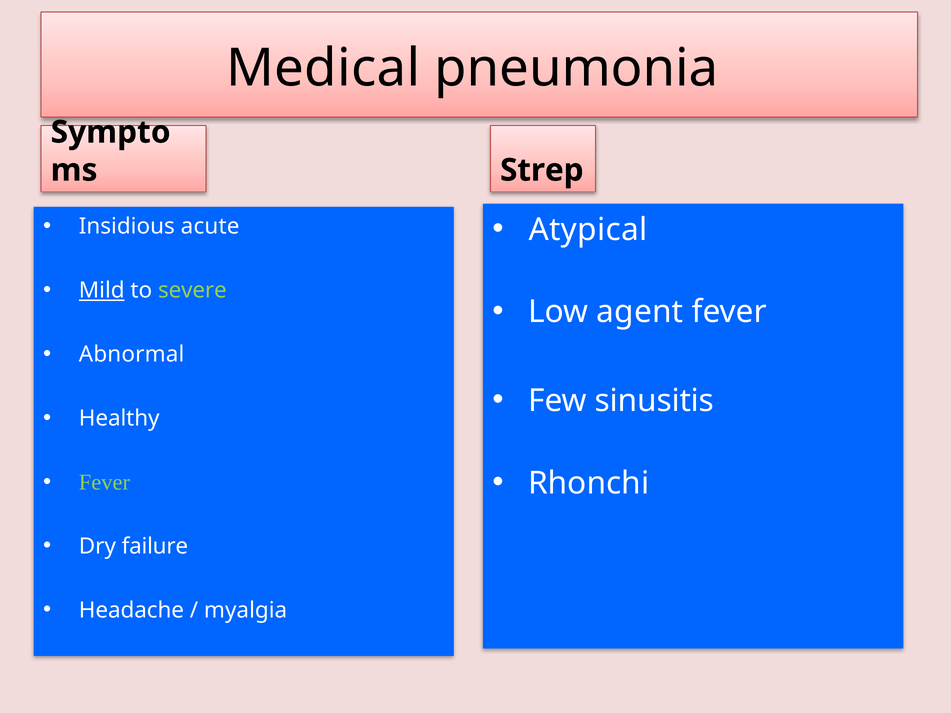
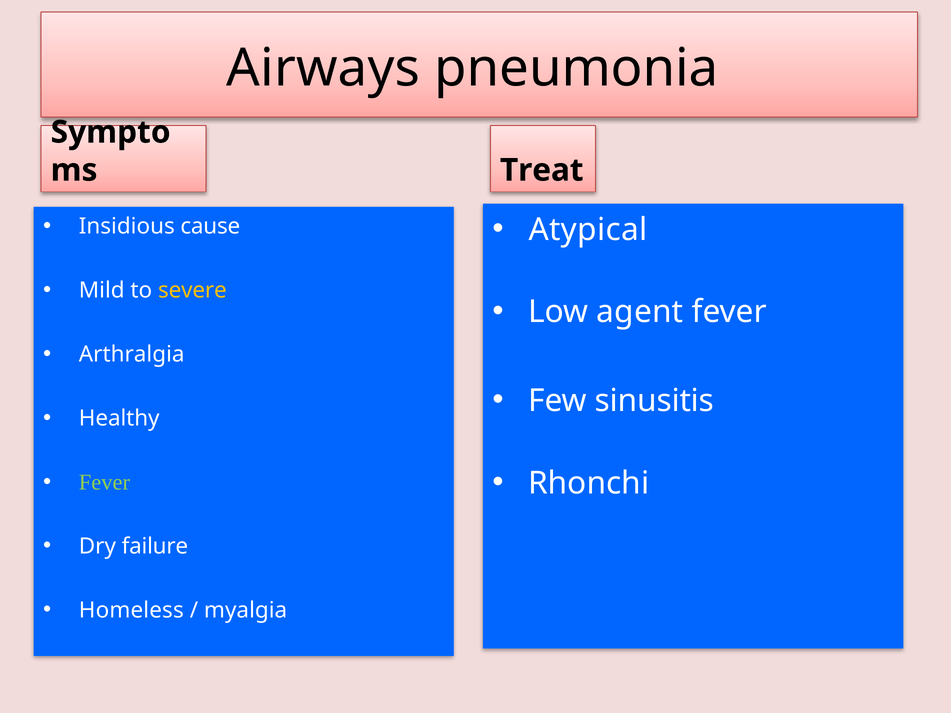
Medical: Medical -> Airways
Strep: Strep -> Treat
acute: acute -> cause
Mild underline: present -> none
severe colour: light green -> yellow
Abnormal: Abnormal -> Arthralgia
Headache: Headache -> Homeless
